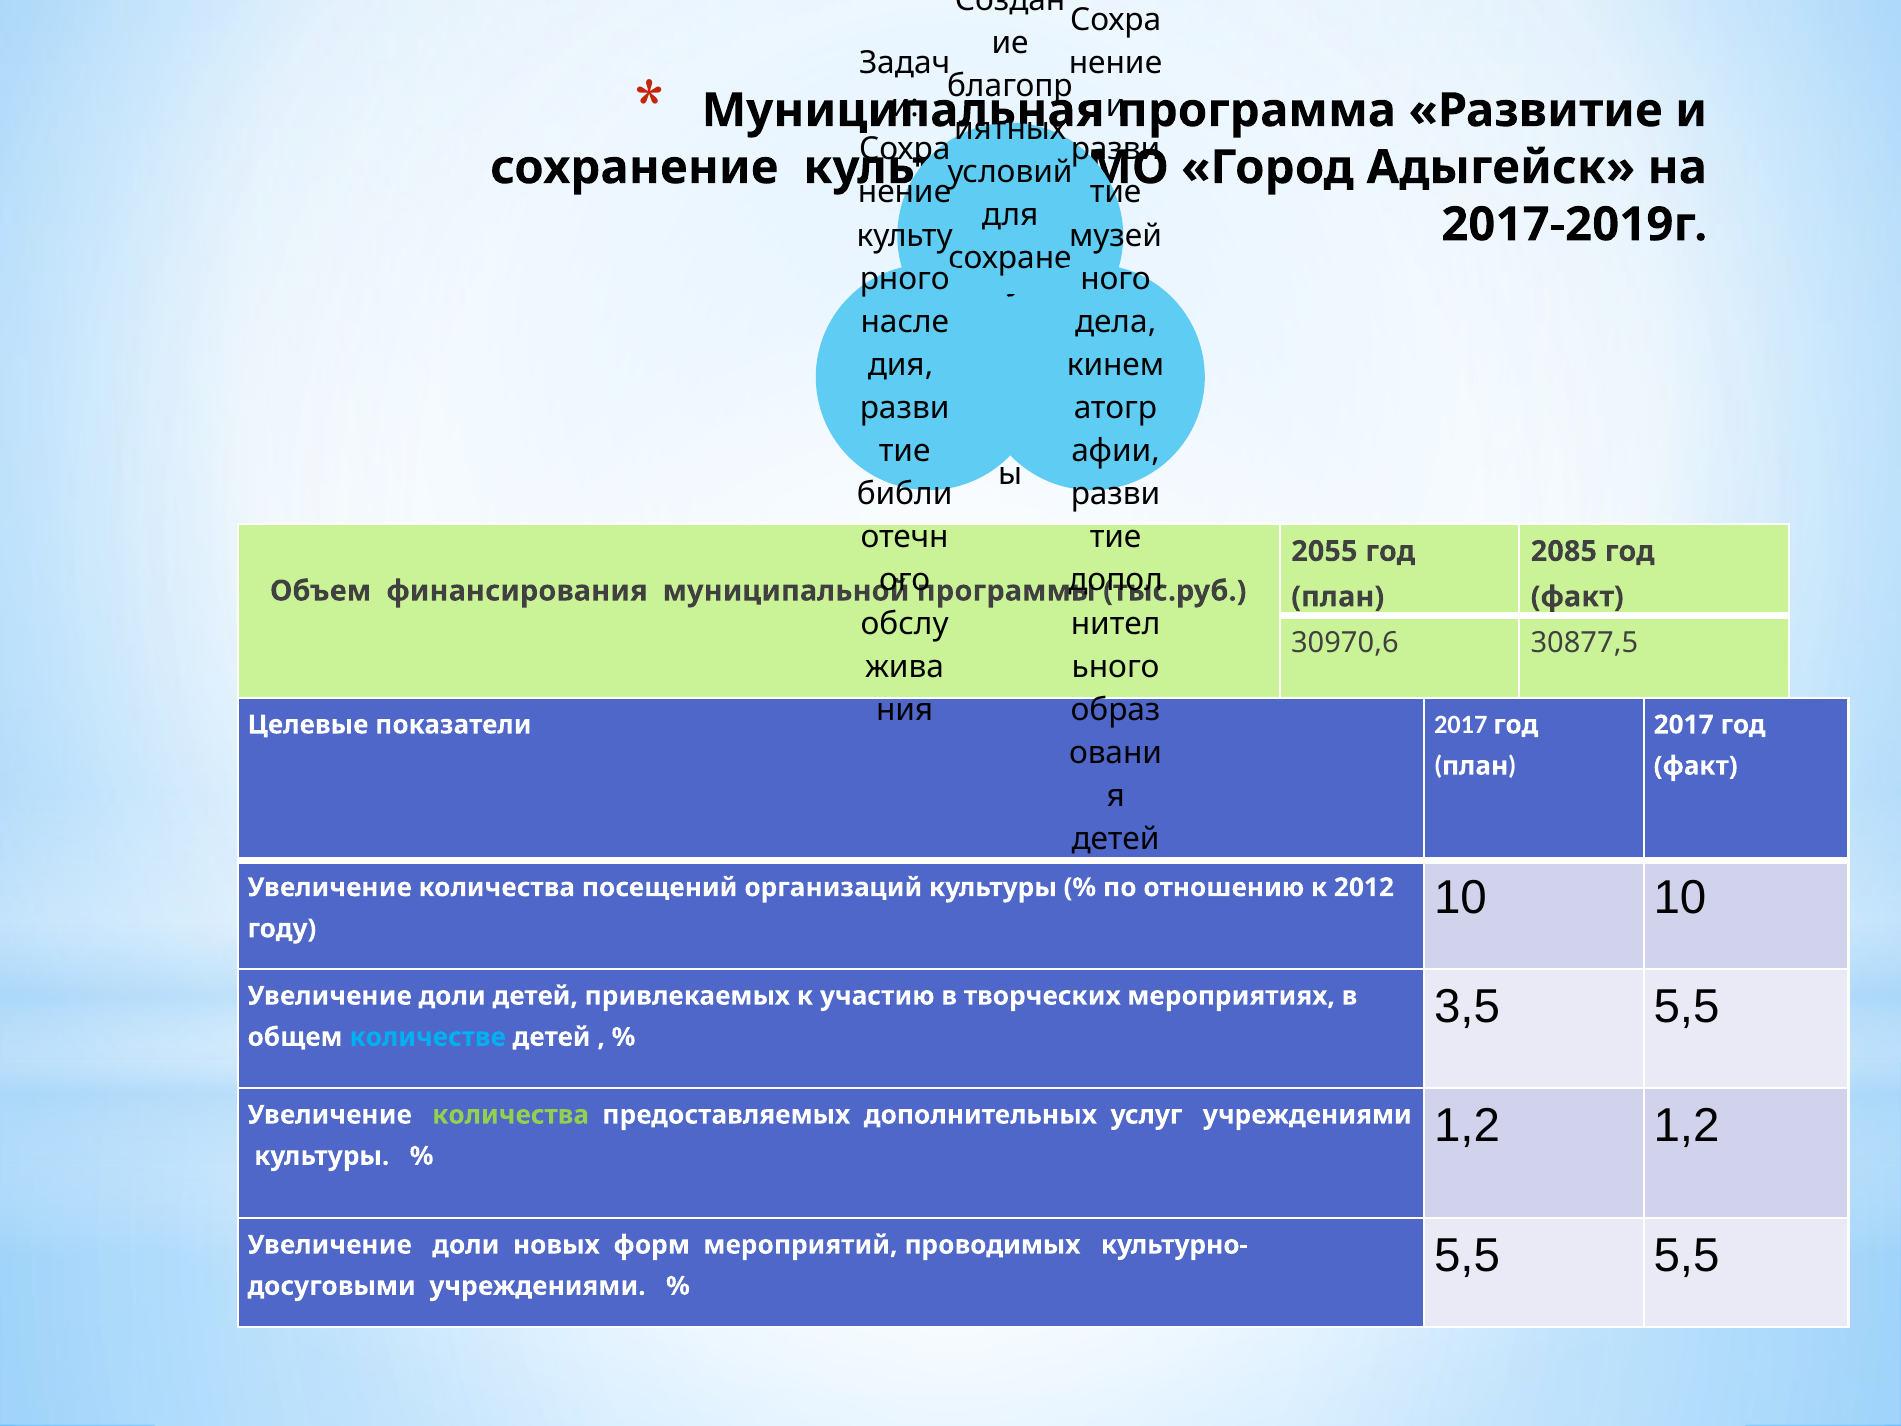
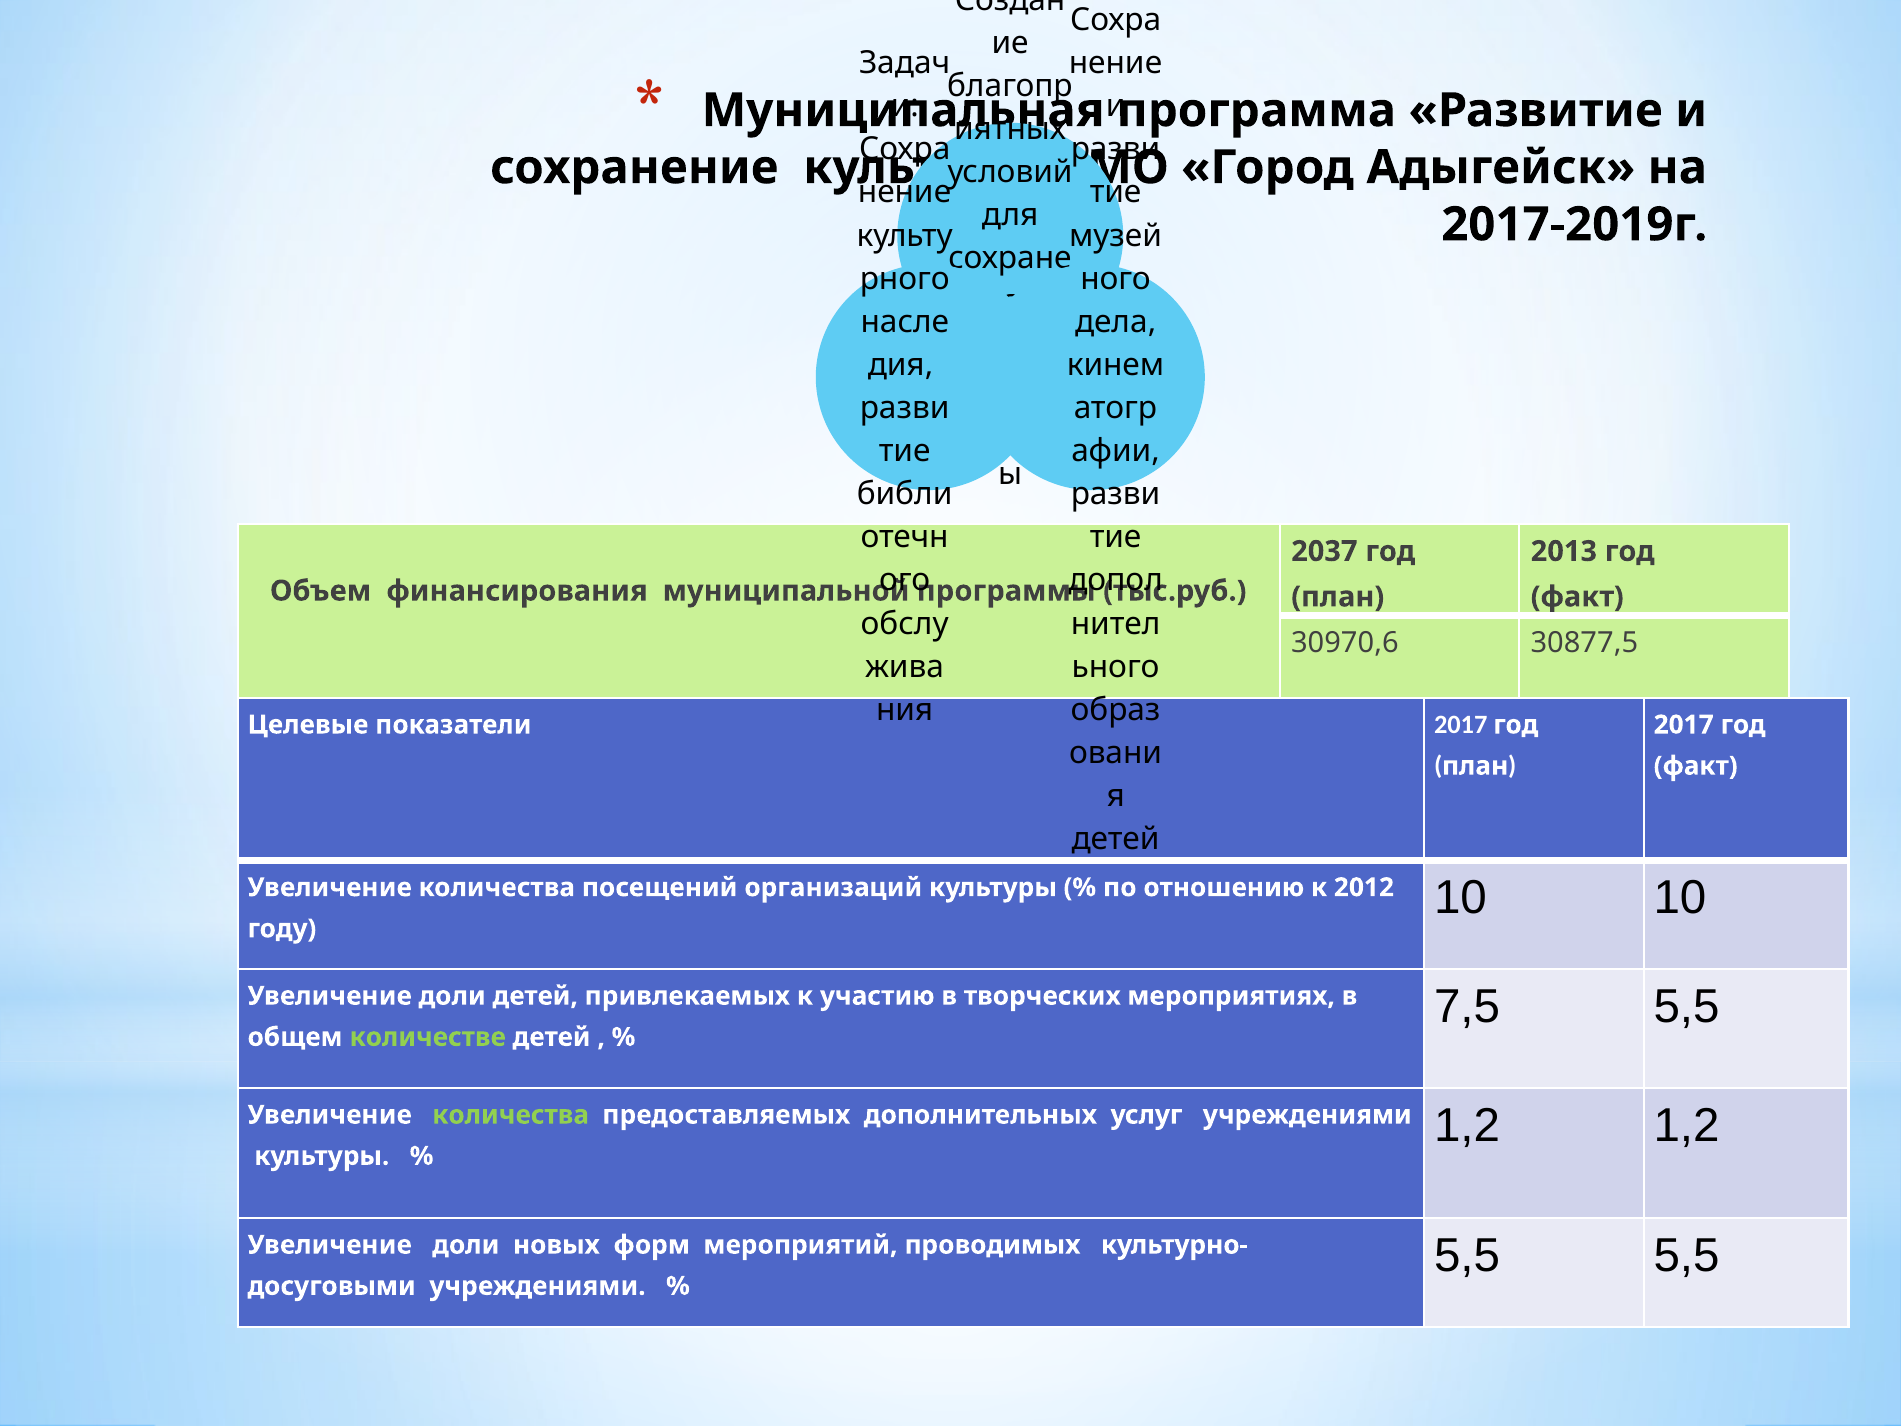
2055: 2055 -> 2037
2085: 2085 -> 2013
3,5: 3,5 -> 7,5
количестве colour: light blue -> light green
